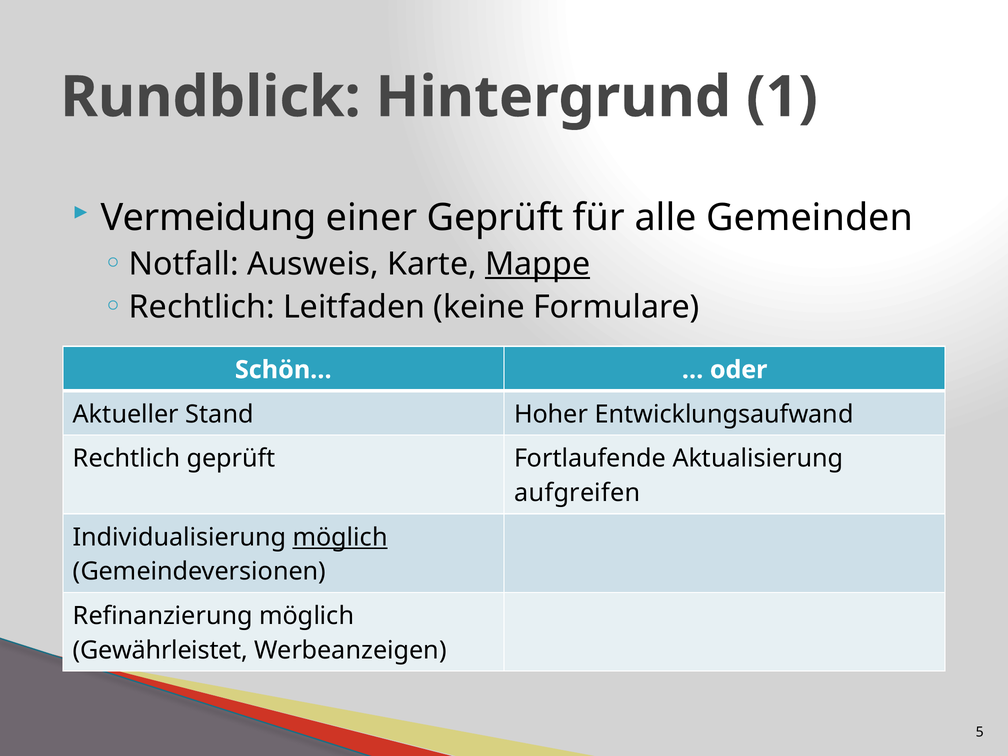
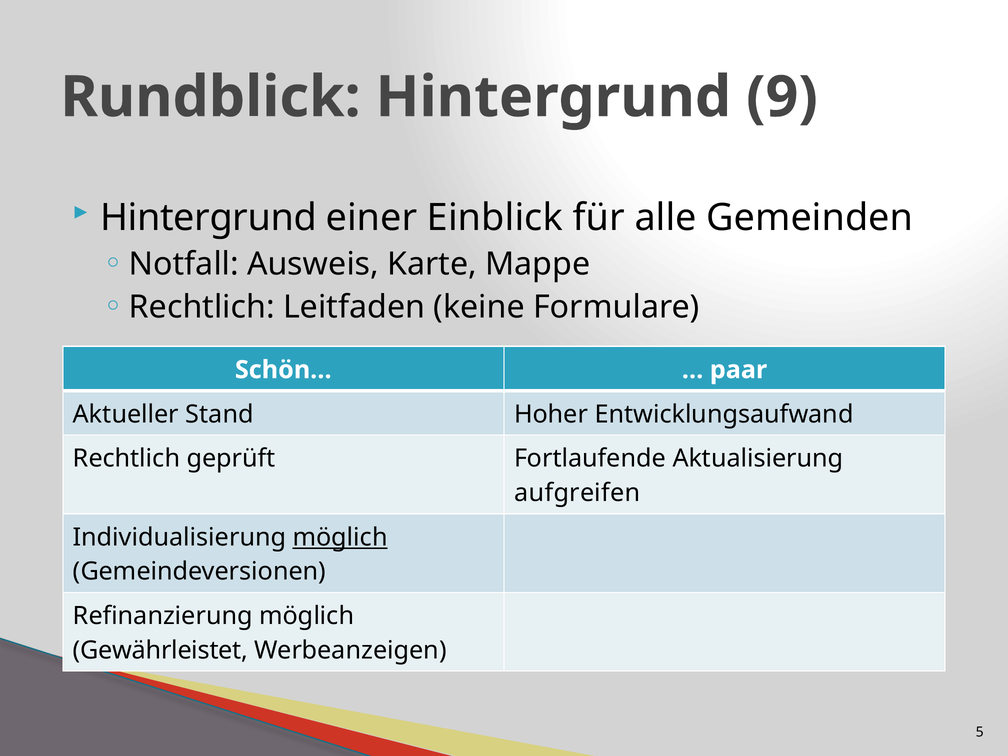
1: 1 -> 9
Vermeidung at (209, 218): Vermeidung -> Hintergrund
einer Geprüft: Geprüft -> Einblick
Mappe underline: present -> none
oder: oder -> paar
